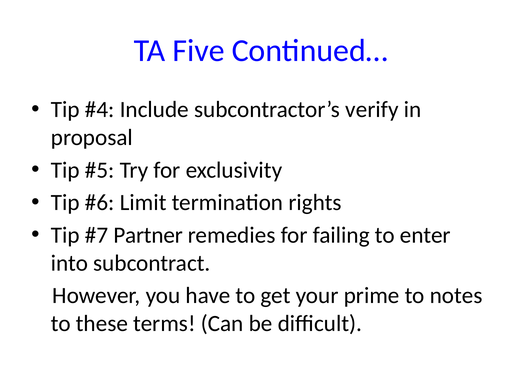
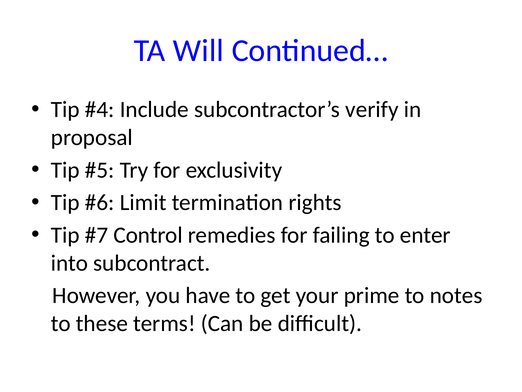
Five: Five -> Will
Partner: Partner -> Control
